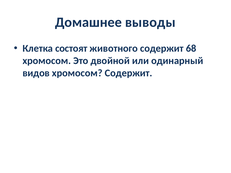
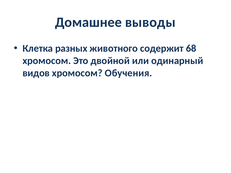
состоят: состоят -> разных
хромосом Содержит: Содержит -> Обучения
